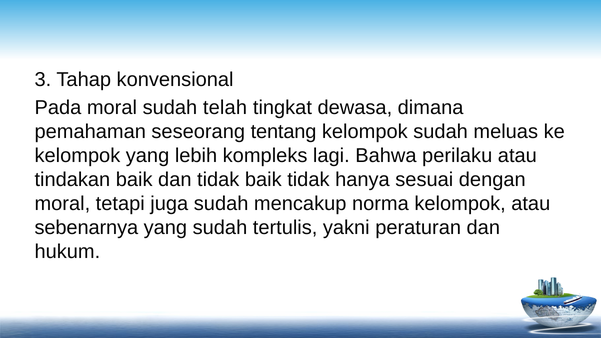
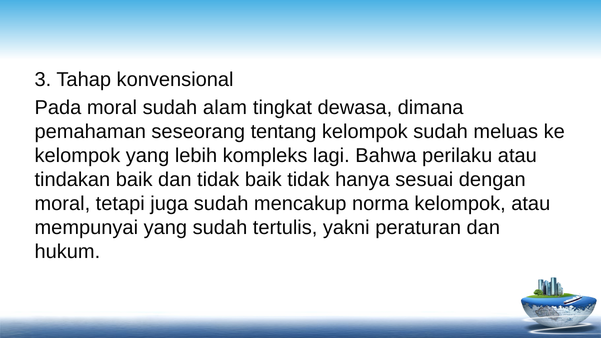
telah: telah -> alam
sebenarnya: sebenarnya -> mempunyai
